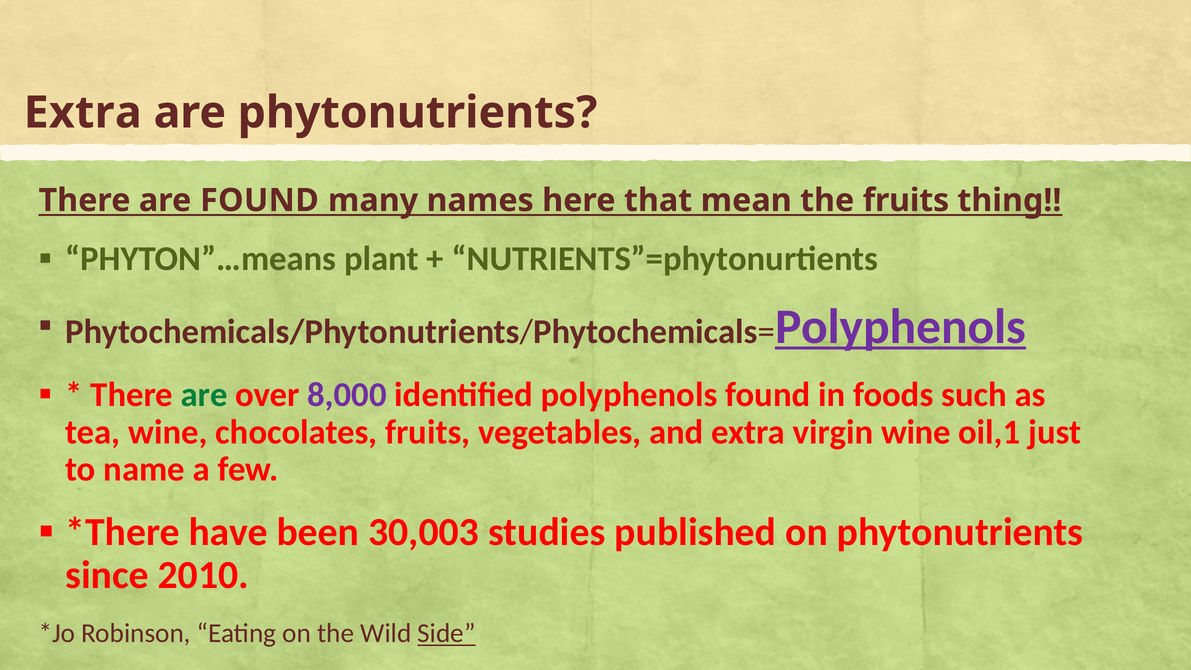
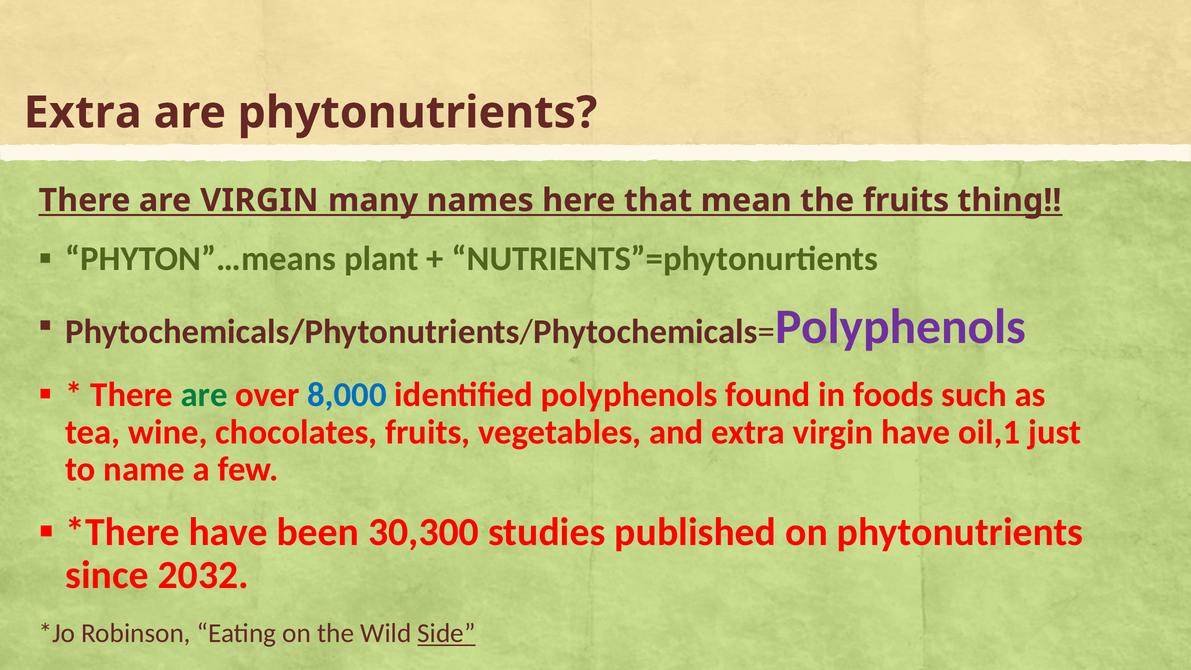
are FOUND: FOUND -> VIRGIN
Polyphenols at (901, 327) underline: present -> none
8,000 colour: purple -> blue
virgin wine: wine -> have
30,003: 30,003 -> 30,300
2010: 2010 -> 2032
